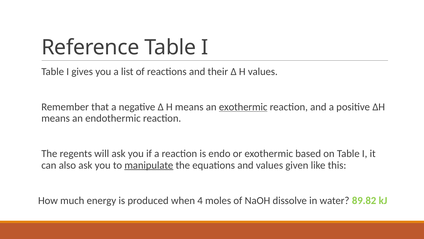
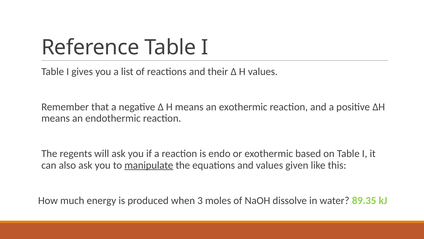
exothermic at (243, 107) underline: present -> none
4: 4 -> 3
89.82: 89.82 -> 89.35
